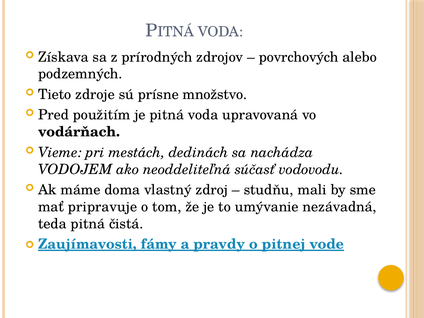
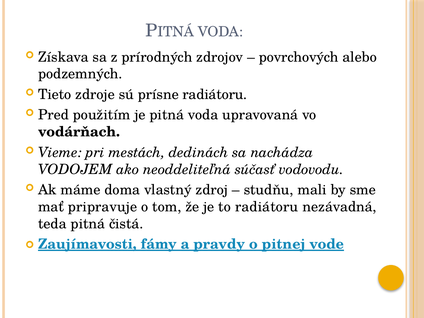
prísne množstvo: množstvo -> radiátoru
to umývanie: umývanie -> radiátoru
